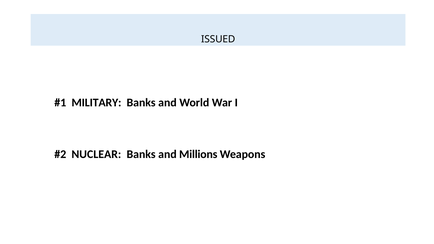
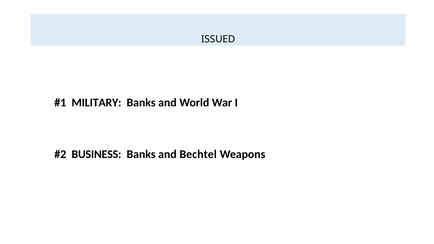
NUCLEAR: NUCLEAR -> BUSINESS
Millions: Millions -> Bechtel
